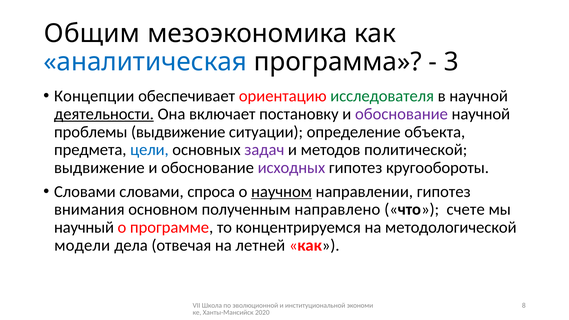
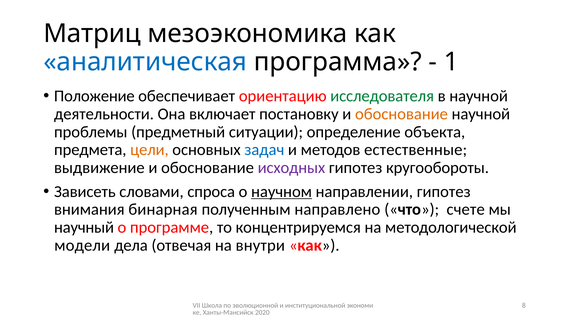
Общим: Общим -> Матриц
3: 3 -> 1
Концепции: Концепции -> Положение
деятельности underline: present -> none
обоснование at (401, 114) colour: purple -> orange
проблемы выдвижение: выдвижение -> предметный
цели colour: blue -> orange
задач colour: purple -> blue
политической: политической -> естественные
Словами at (85, 192): Словами -> Зависеть
основном: основном -> бинарная
летней: летней -> внутри
